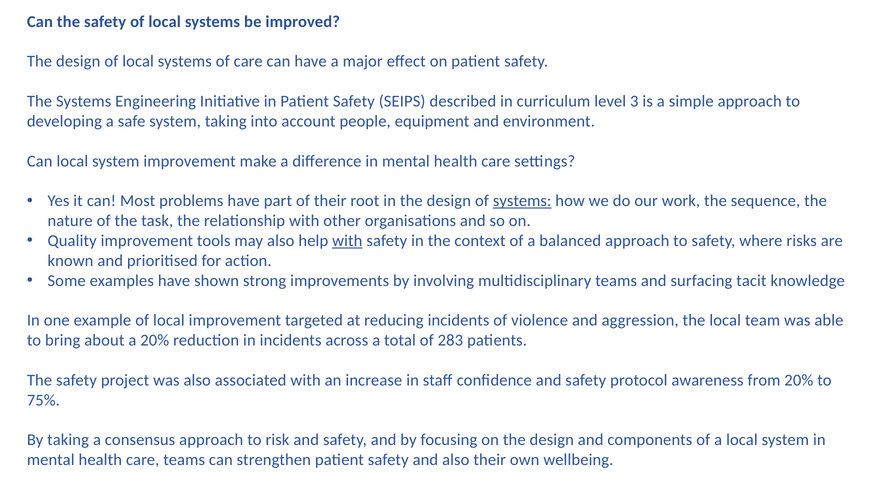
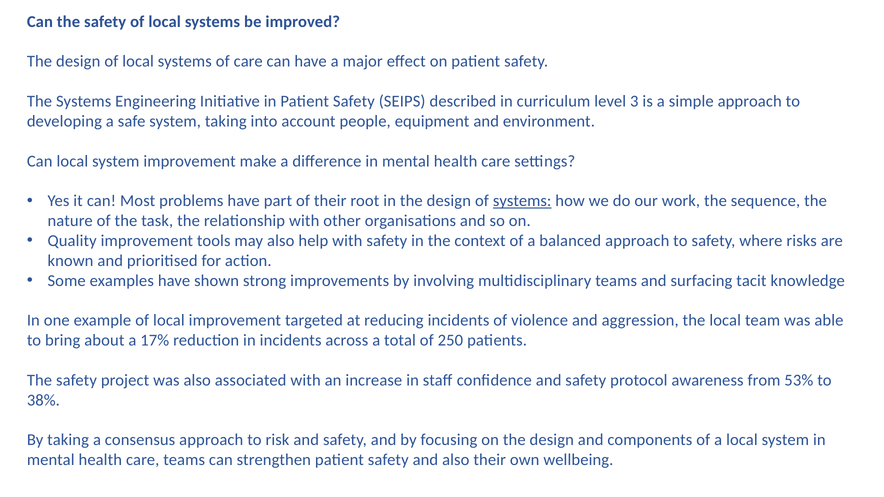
with at (347, 241) underline: present -> none
a 20%: 20% -> 17%
283: 283 -> 250
from 20%: 20% -> 53%
75%: 75% -> 38%
